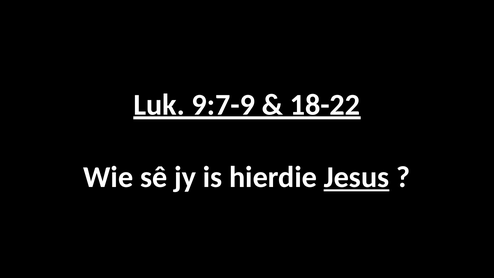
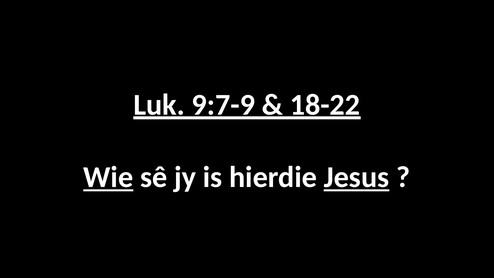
Wie underline: none -> present
